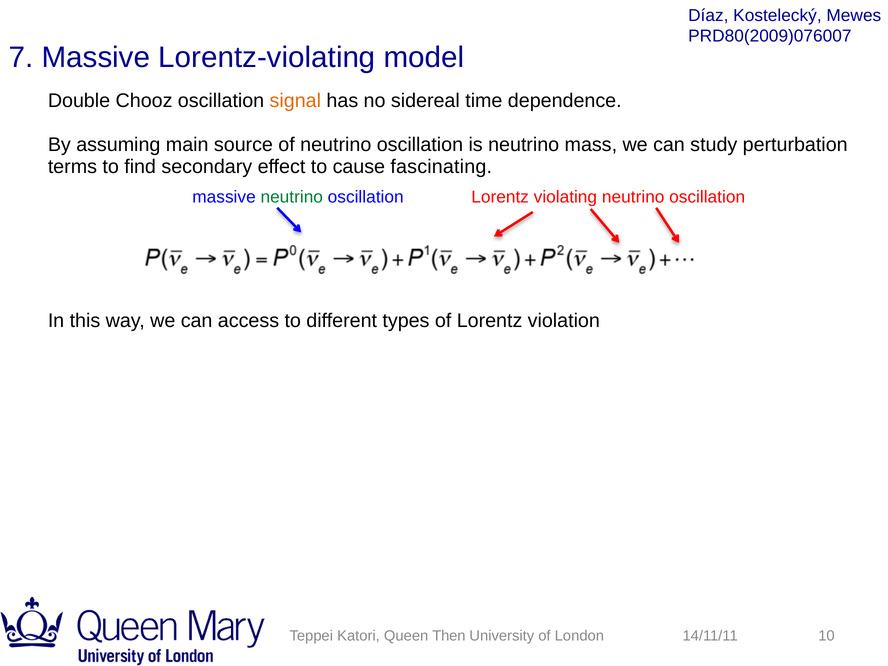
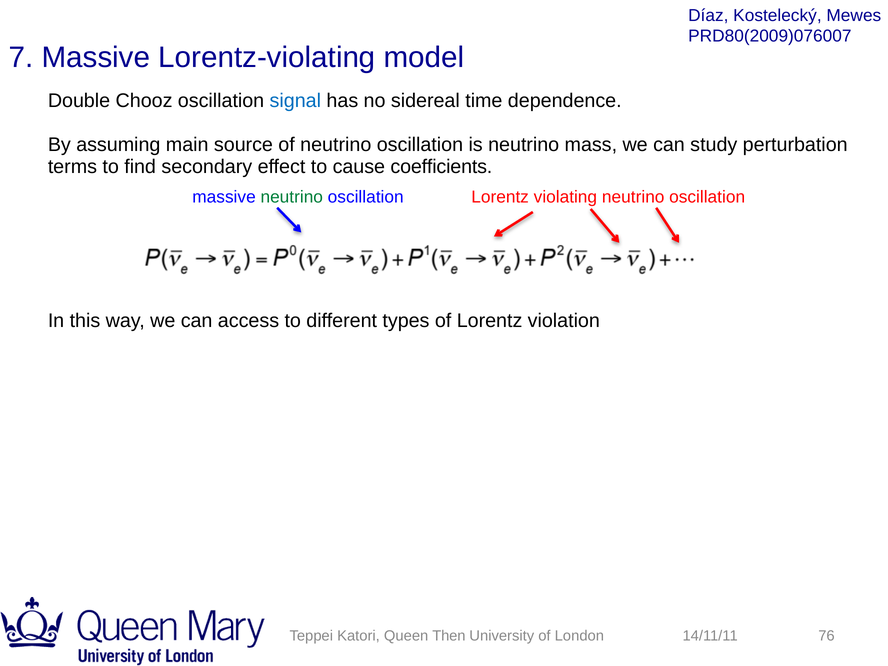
signal colour: orange -> blue
fascinating: fascinating -> coefficients
10: 10 -> 76
